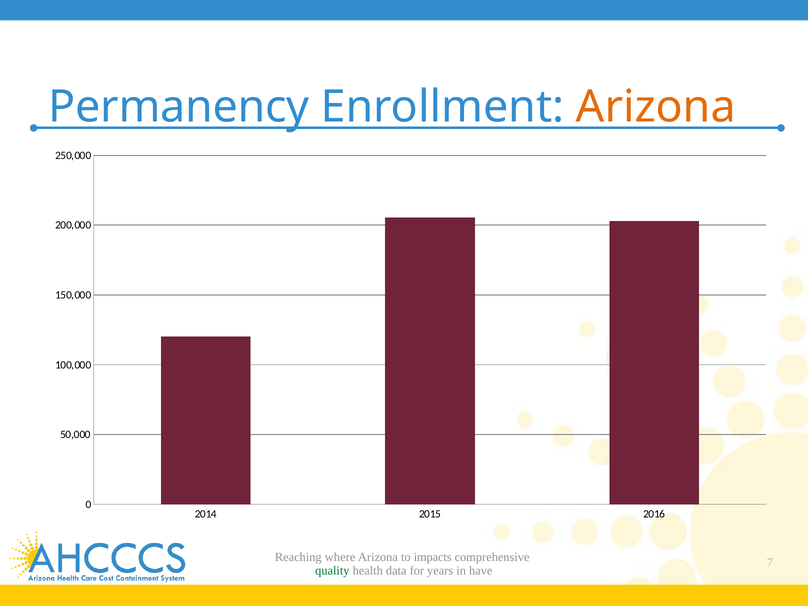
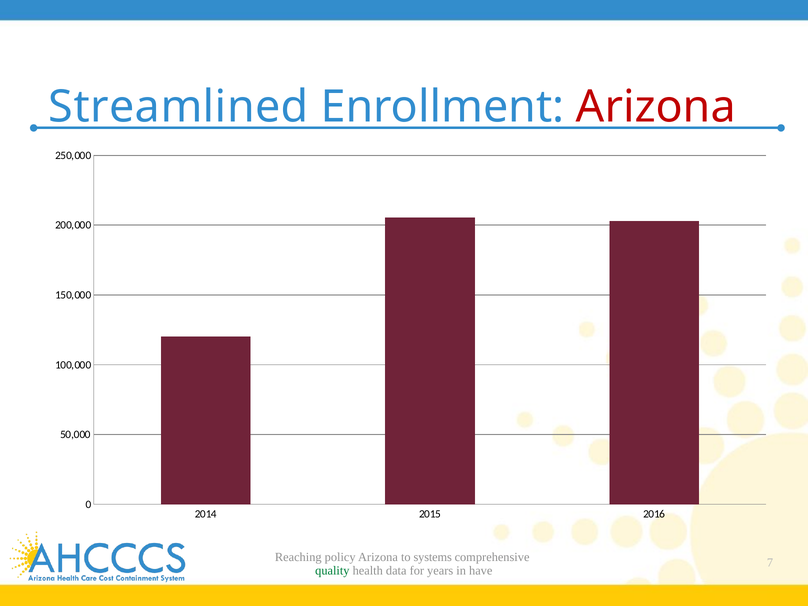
Permanency: Permanency -> Streamlined
Arizona at (656, 107) colour: orange -> red
where: where -> policy
impacts: impacts -> systems
